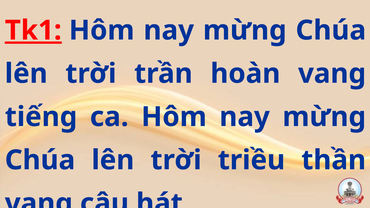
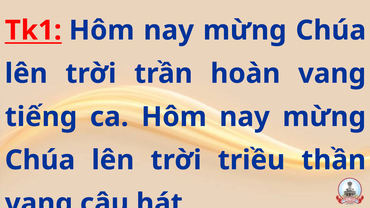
Tk1 underline: present -> none
